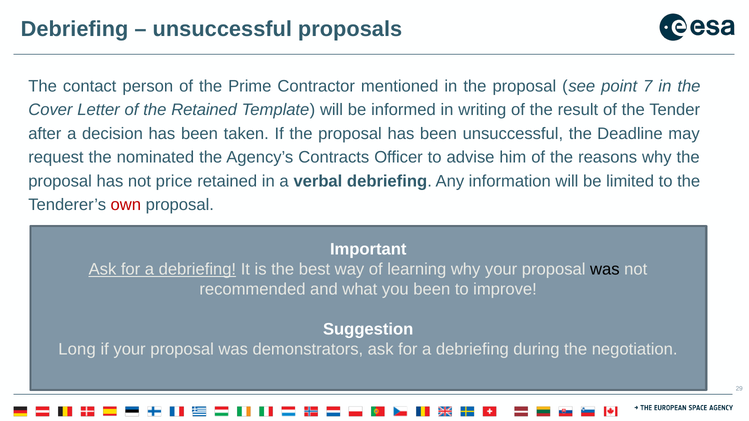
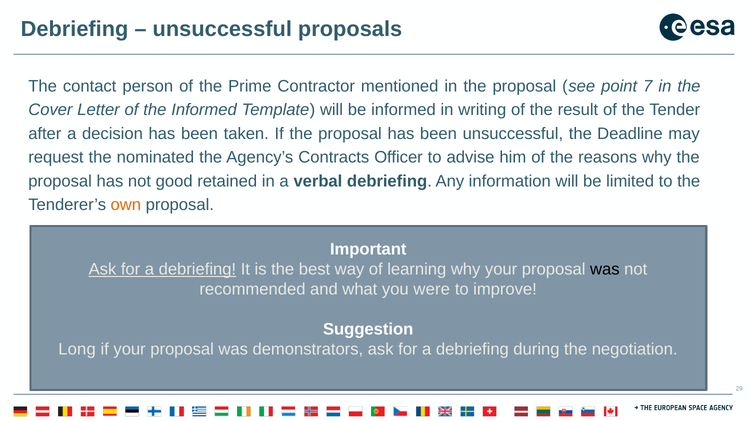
the Retained: Retained -> Informed
price: price -> good
own colour: red -> orange
you been: been -> were
